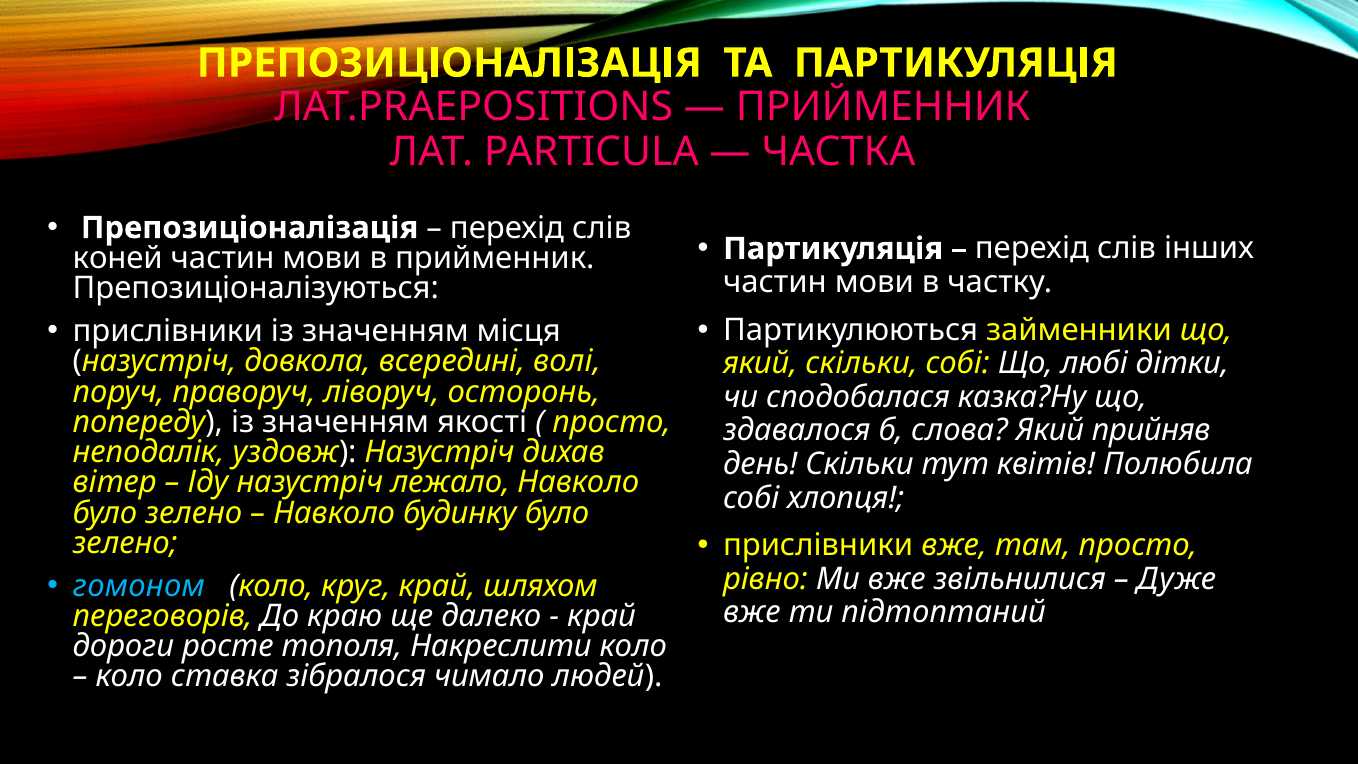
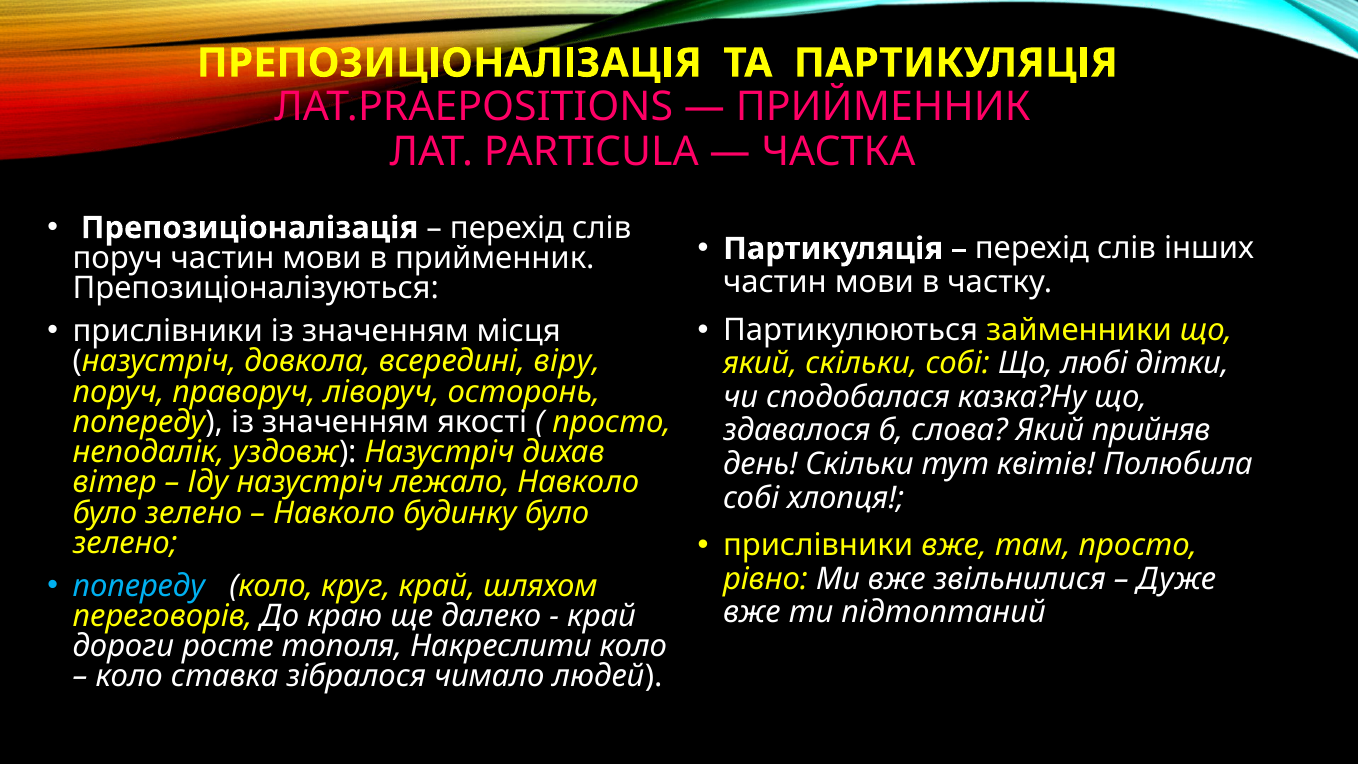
коней at (118, 258): коней -> поруч
волі: волі -> віру
гомоном at (139, 586): гомоном -> попереду
